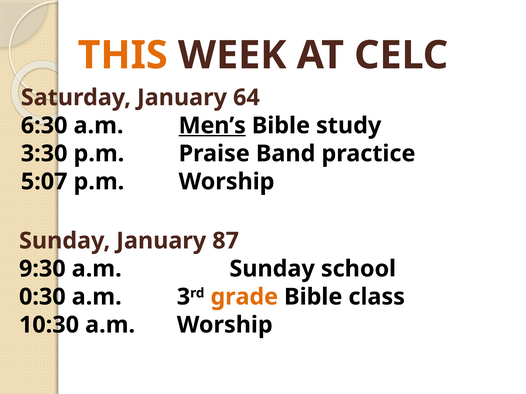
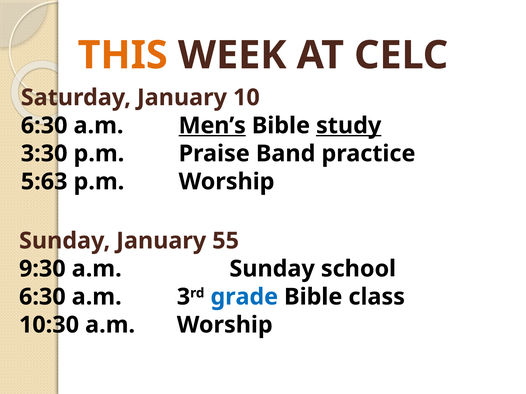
64: 64 -> 10
study underline: none -> present
5:07: 5:07 -> 5:63
87: 87 -> 55
0:30 at (42, 297): 0:30 -> 6:30
grade colour: orange -> blue
